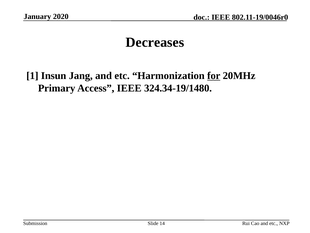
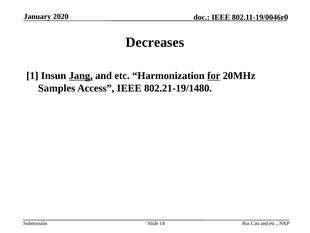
Jang underline: none -> present
Primary: Primary -> Samples
324.34-19/1480: 324.34-19/1480 -> 802.21-19/1480
